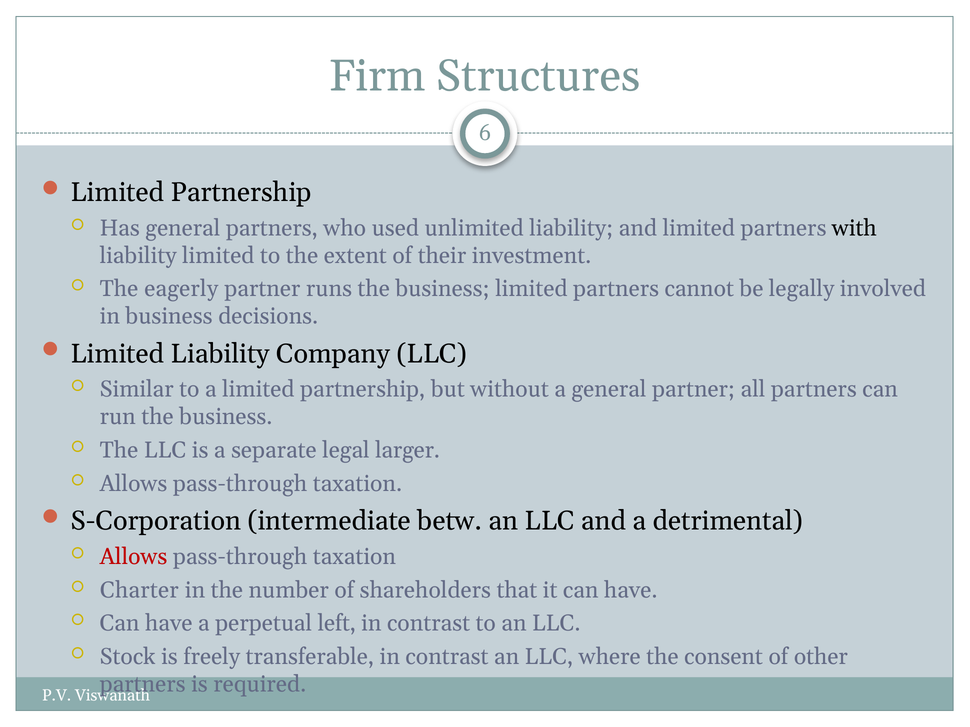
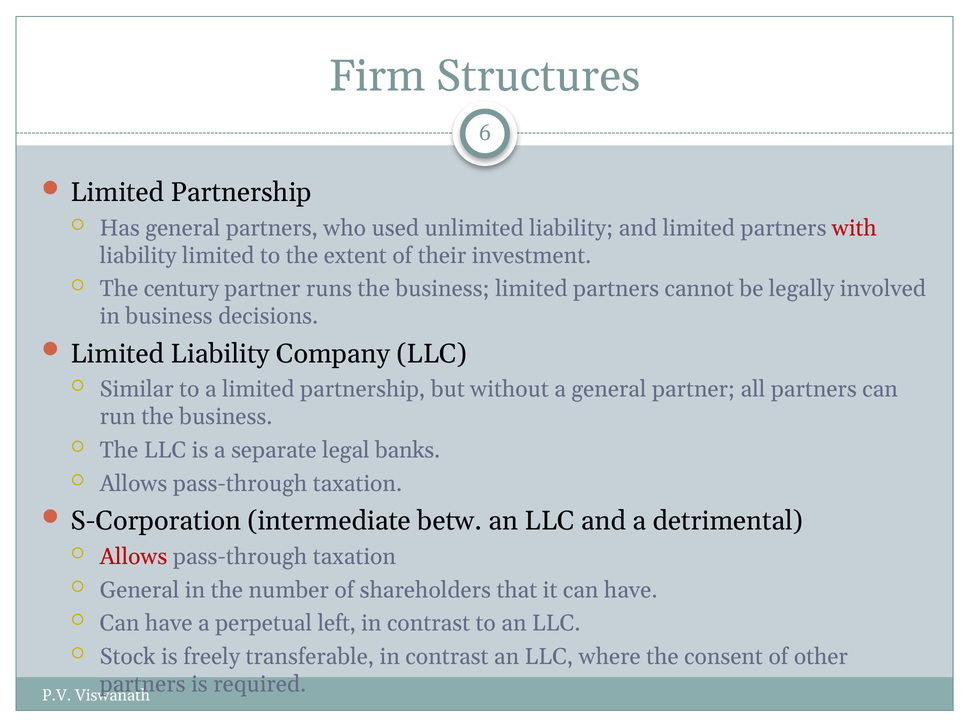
with colour: black -> red
eagerly: eagerly -> century
larger: larger -> banks
Charter at (139, 590): Charter -> General
